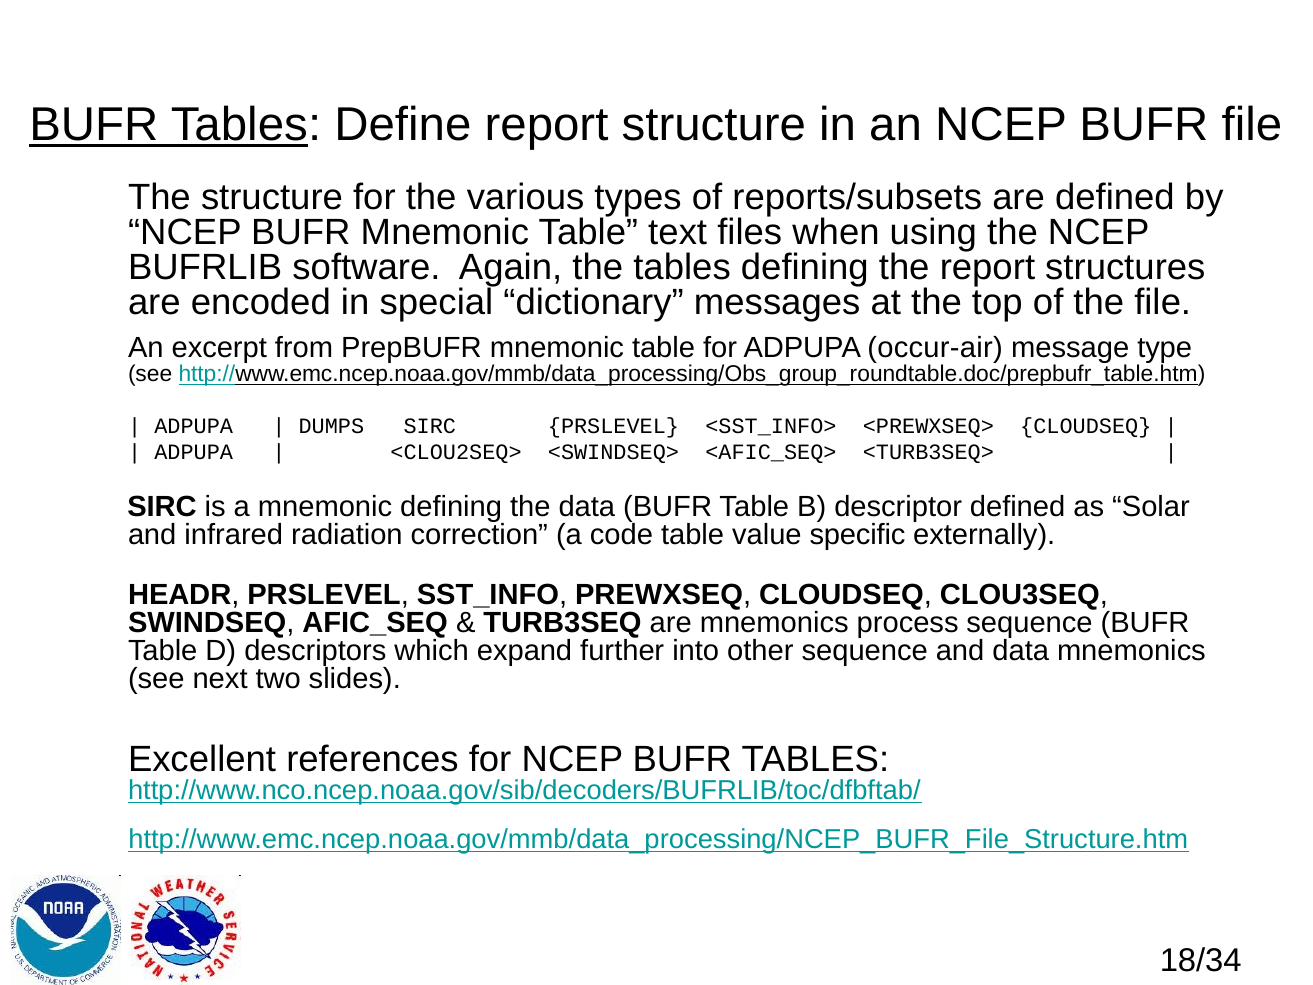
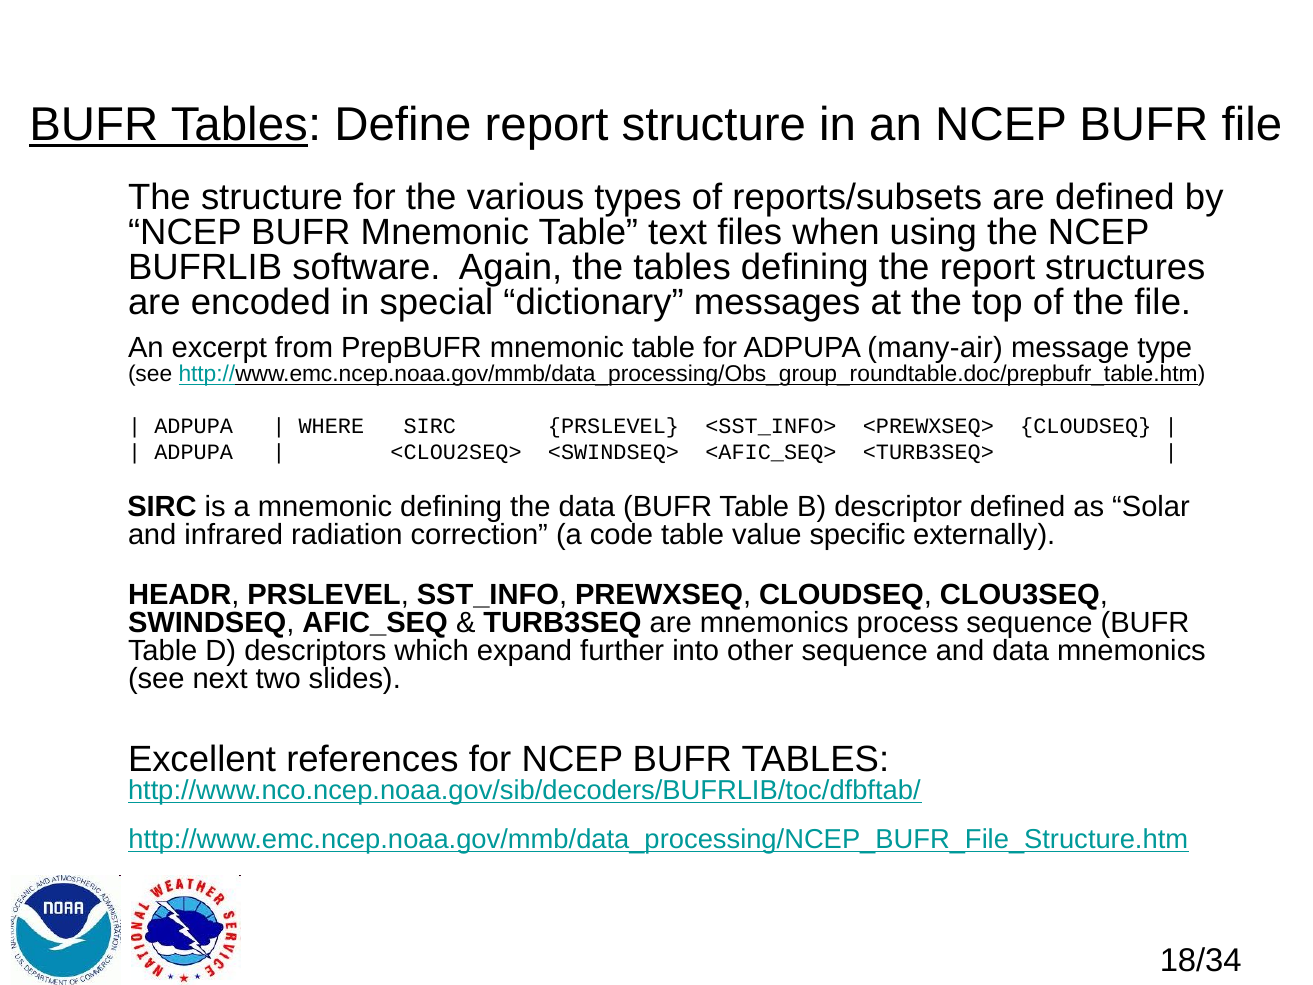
occur-air: occur-air -> many-air
DUMPS: DUMPS -> WHERE
